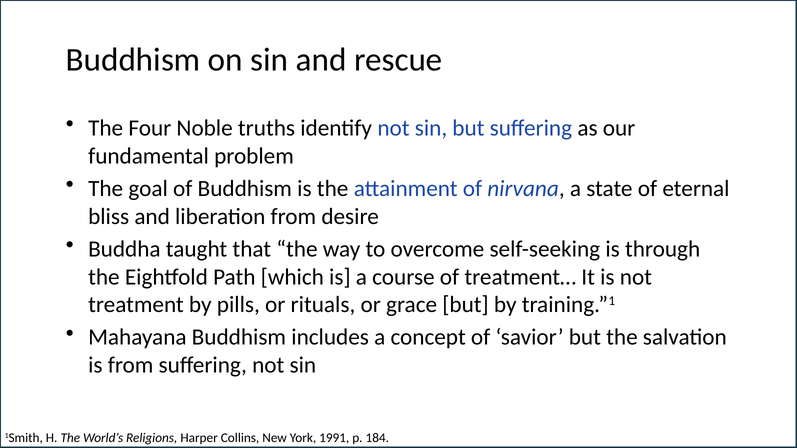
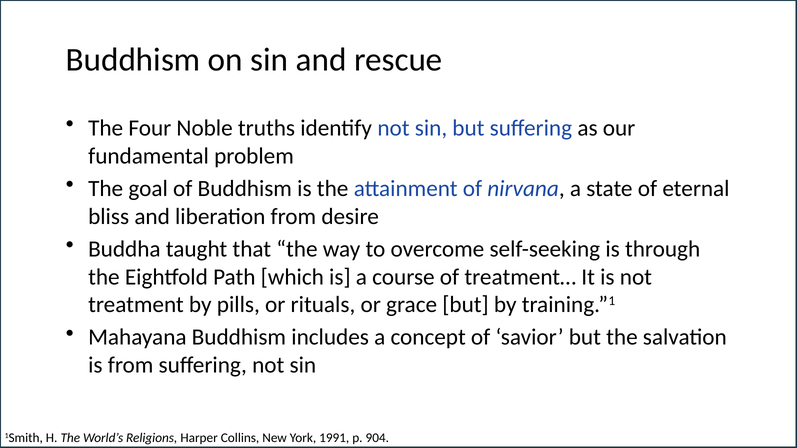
184: 184 -> 904
